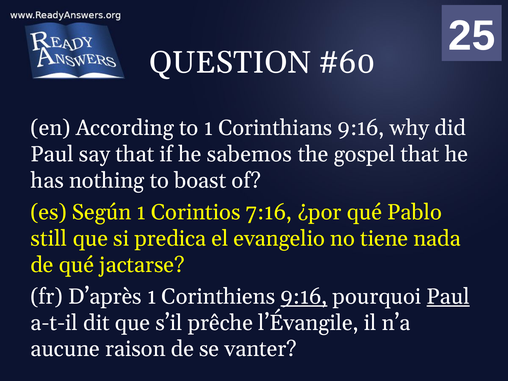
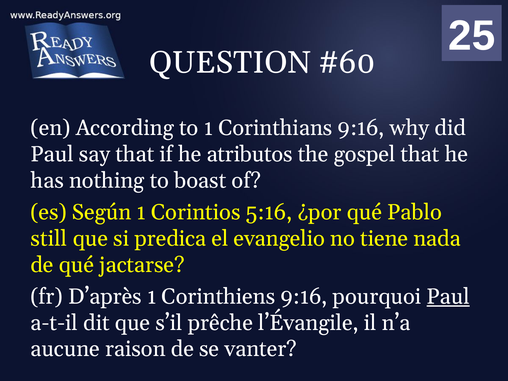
sabemos: sabemos -> atributos
7:16: 7:16 -> 5:16
9:16 at (304, 297) underline: present -> none
